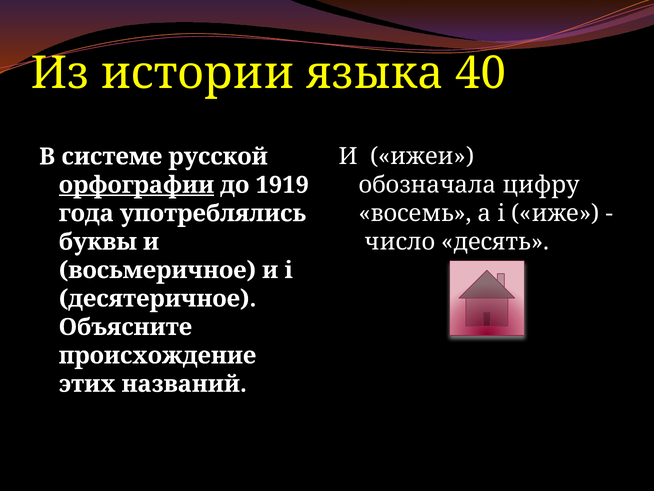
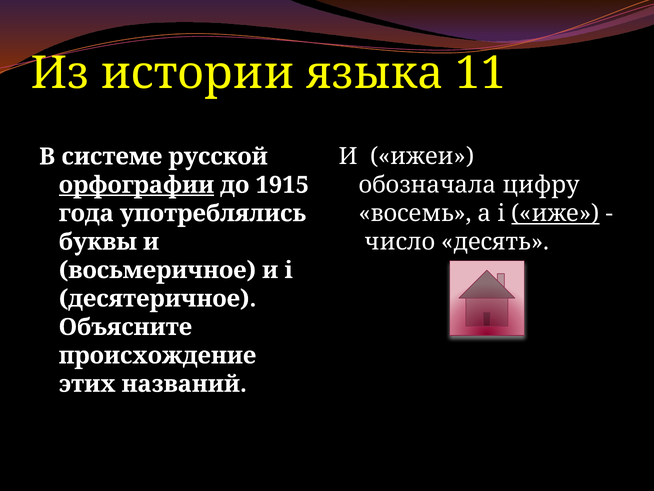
40: 40 -> 11
1919: 1919 -> 1915
иже underline: none -> present
